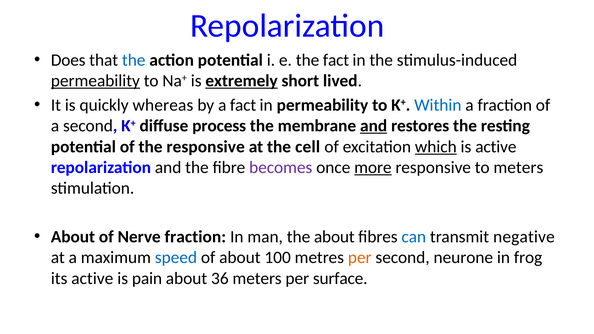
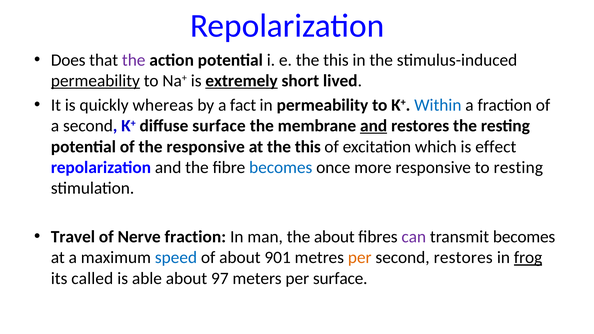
the at (134, 60) colour: blue -> purple
e the fact: fact -> this
diffuse process: process -> surface
at the cell: cell -> this
which underline: present -> none
is active: active -> effect
becomes at (281, 167) colour: purple -> blue
more underline: present -> none
to meters: meters -> resting
About at (73, 237): About -> Travel
can colour: blue -> purple
transmit negative: negative -> becomes
100: 100 -> 901
second neurone: neurone -> restores
frog underline: none -> present
its active: active -> called
pain: pain -> able
36: 36 -> 97
